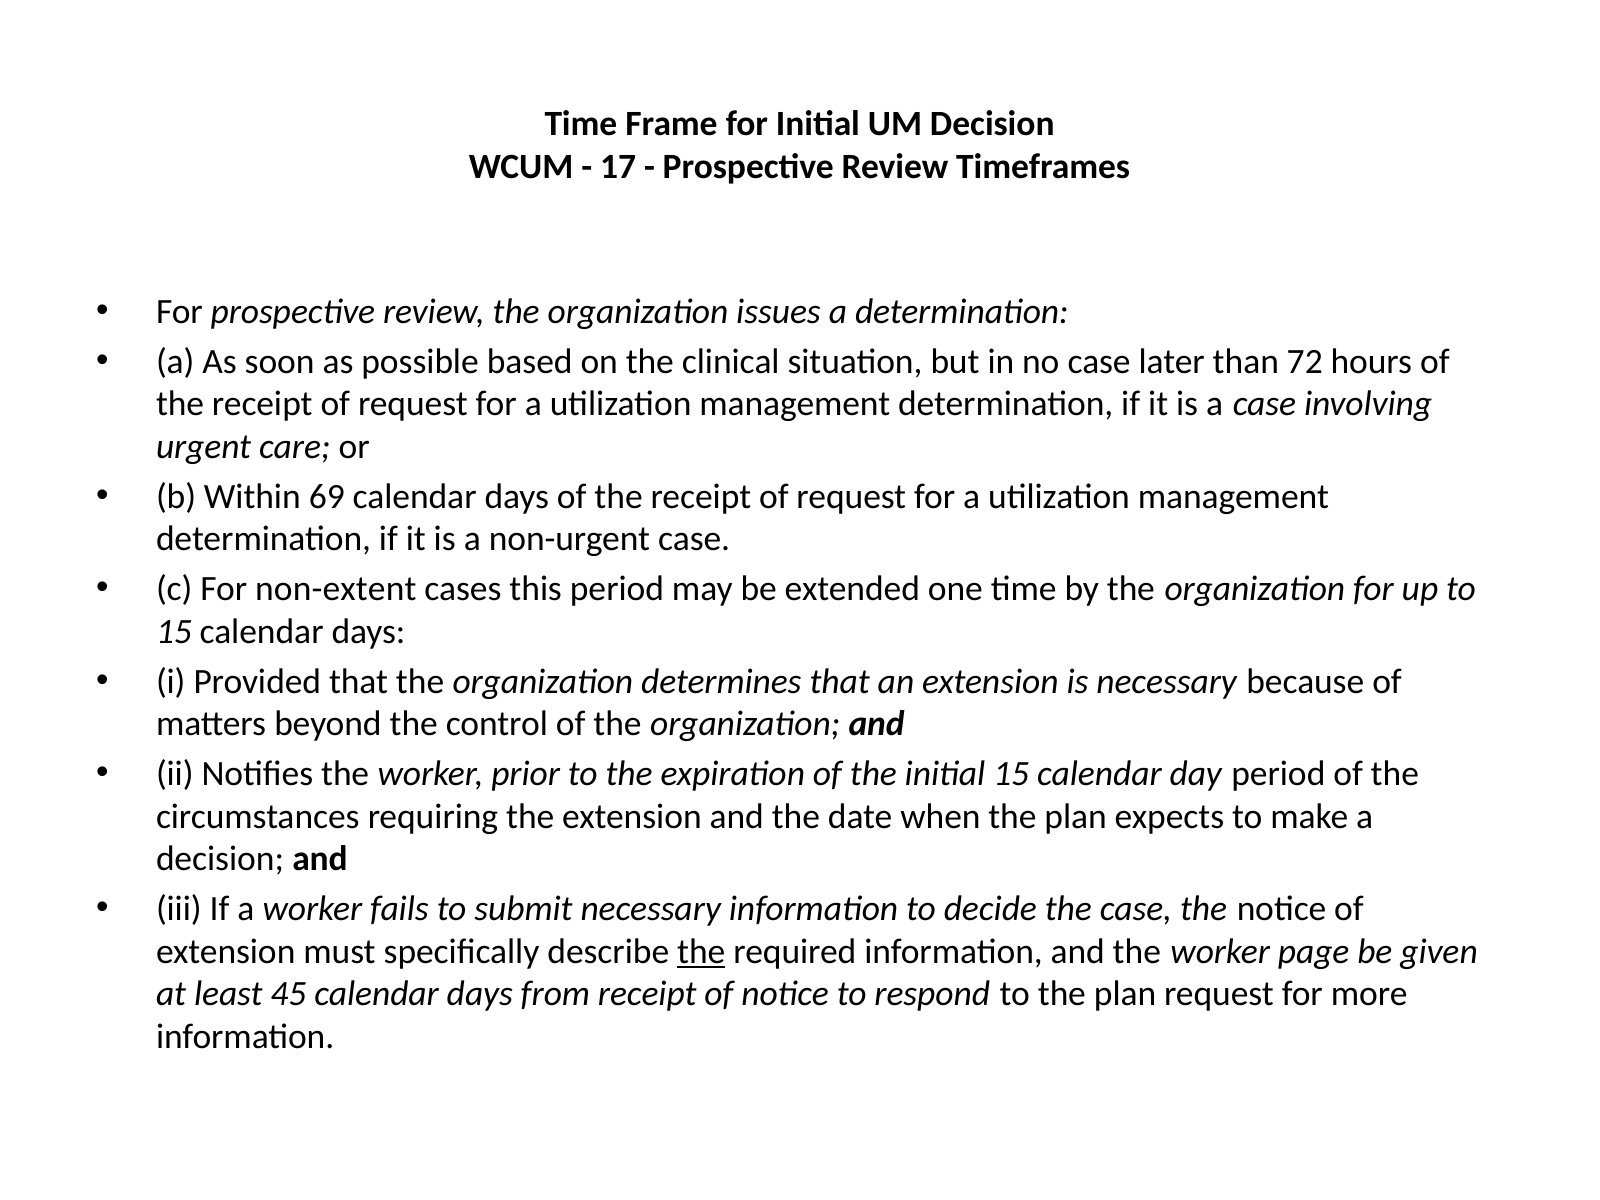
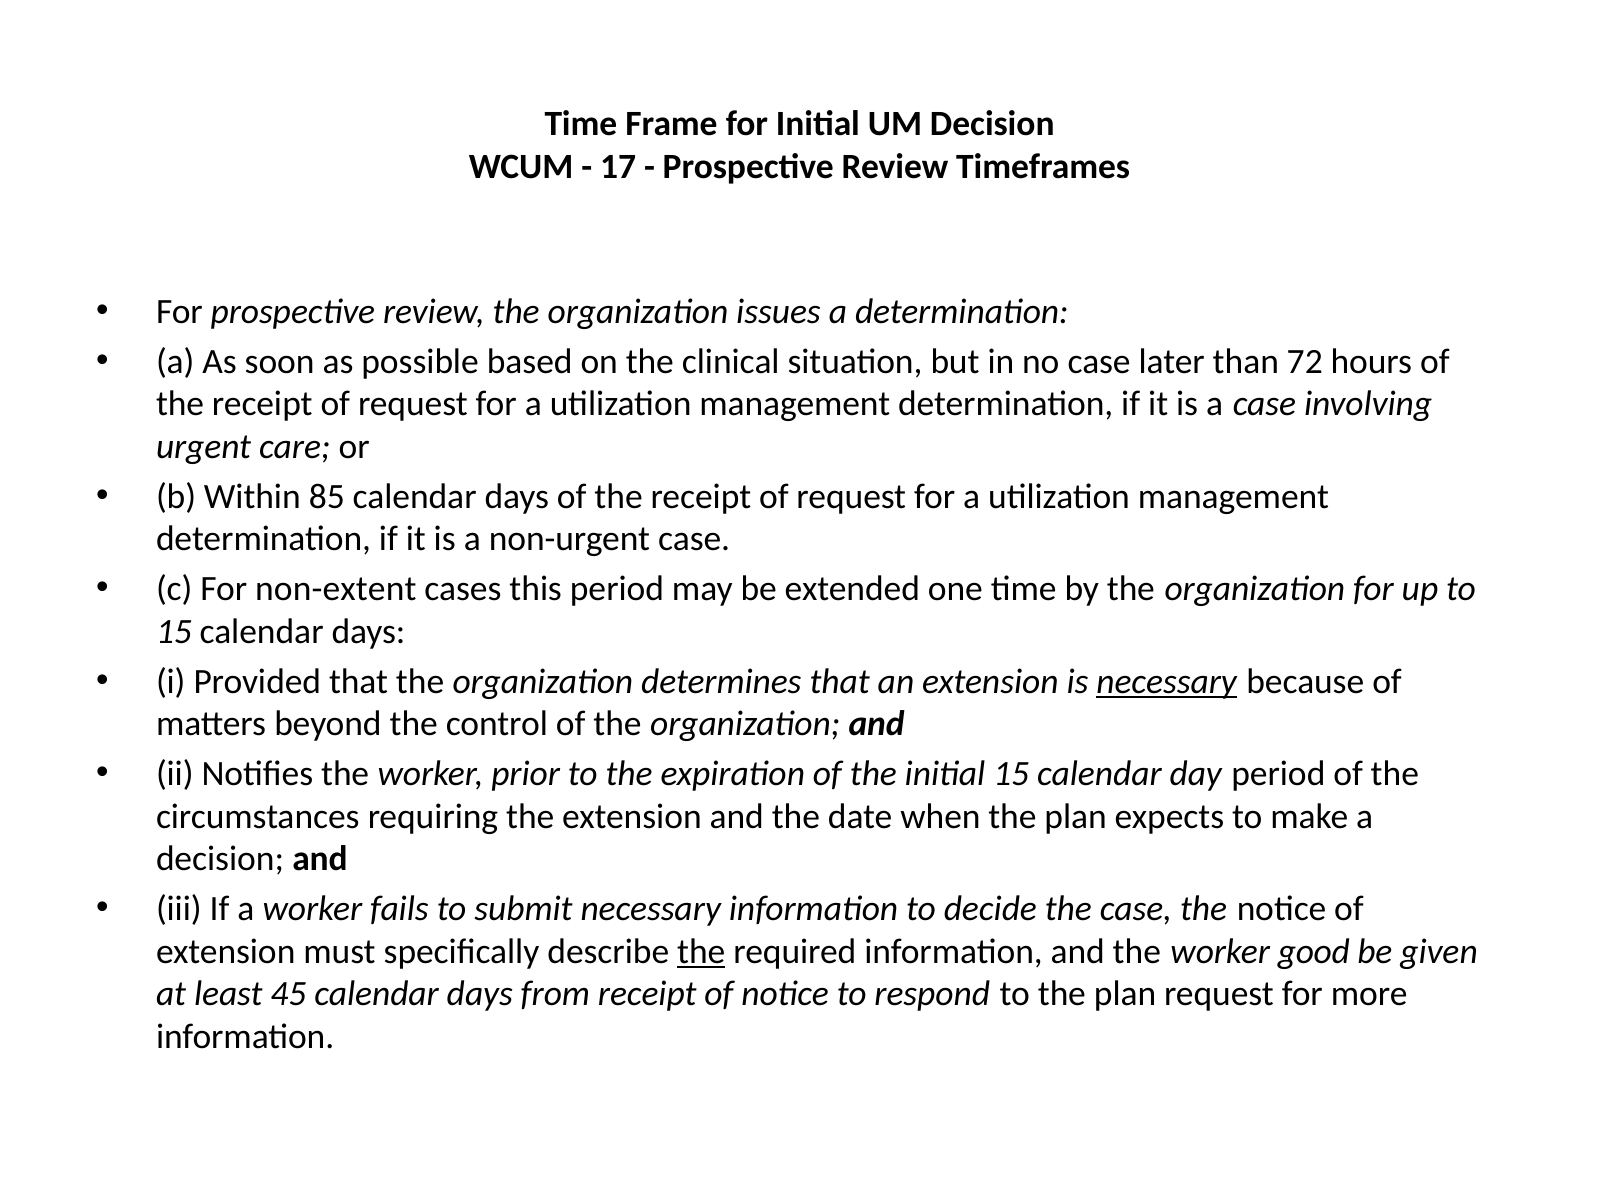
69: 69 -> 85
necessary at (1167, 681) underline: none -> present
page: page -> good
